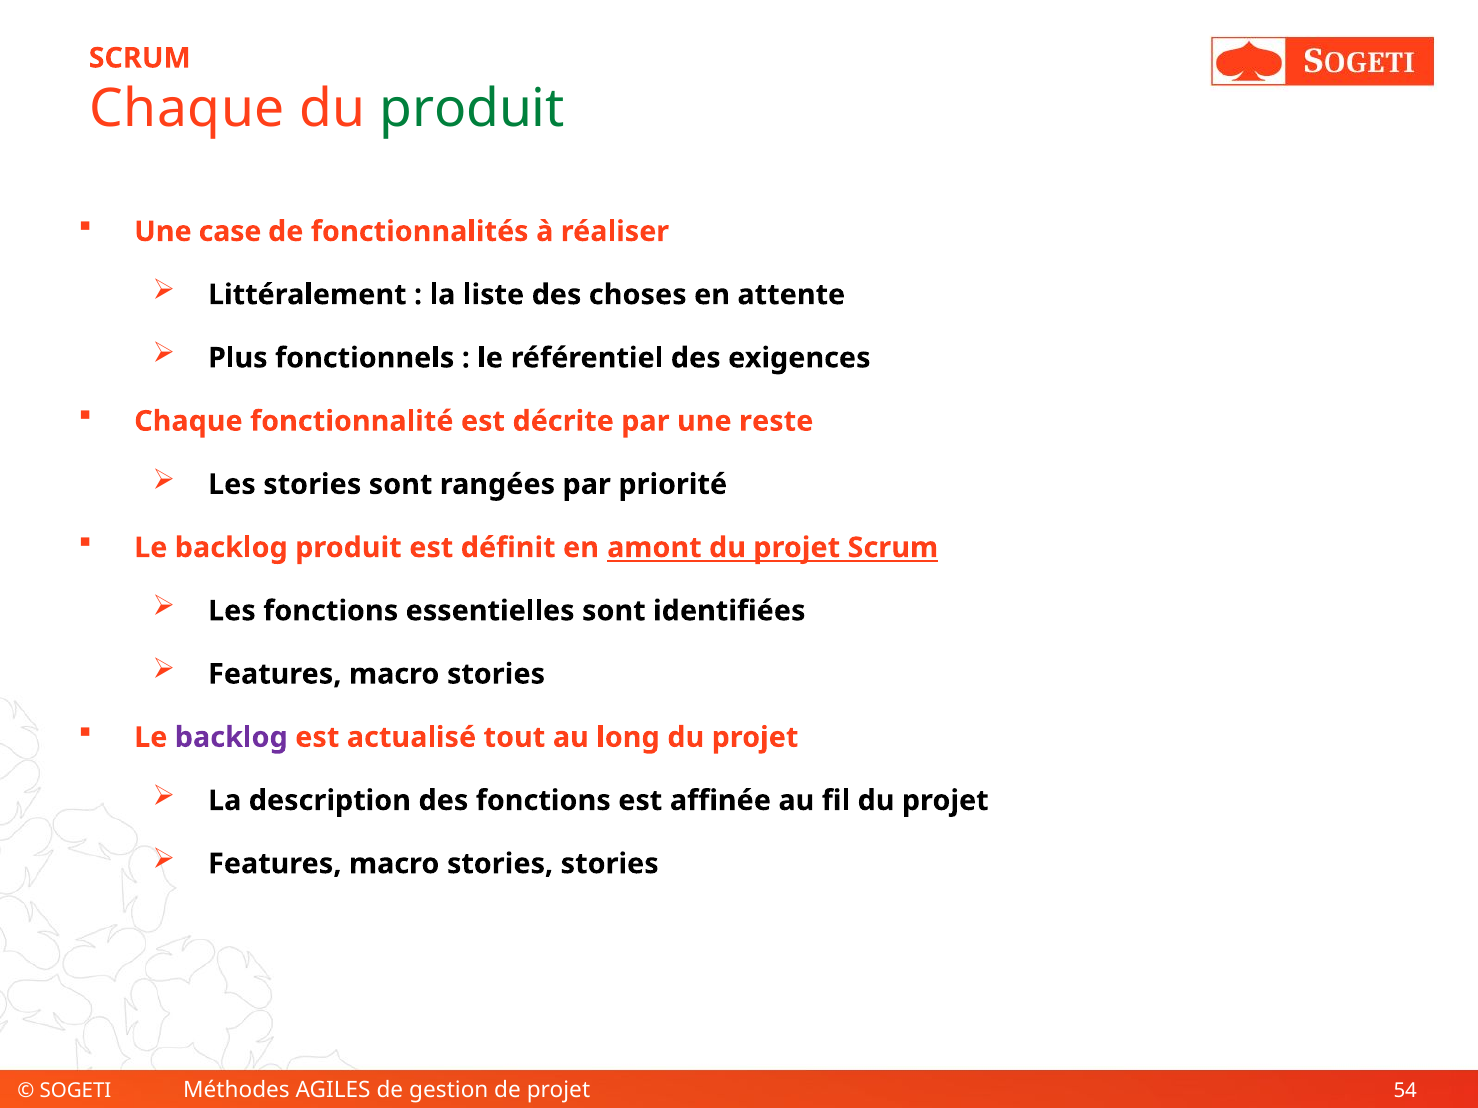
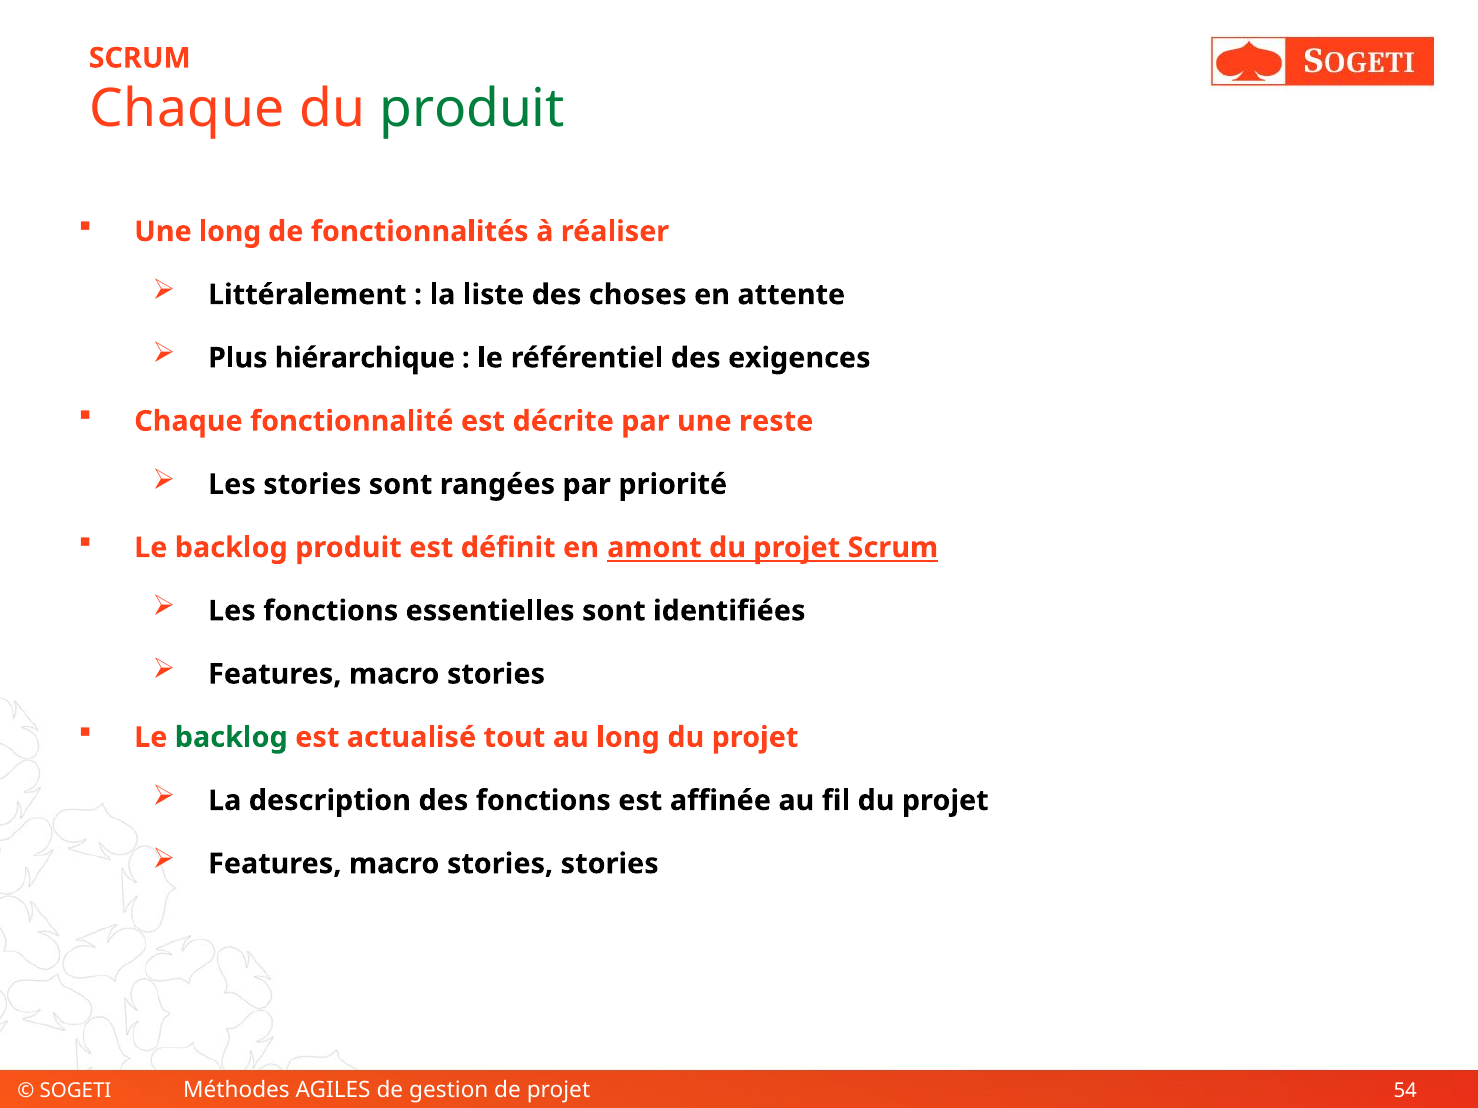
Une case: case -> long
fonctionnels: fonctionnels -> hiérarchique
backlog at (231, 738) colour: purple -> green
